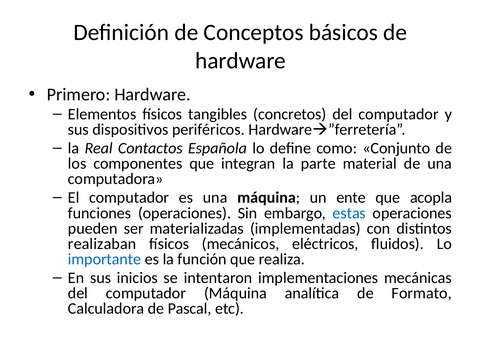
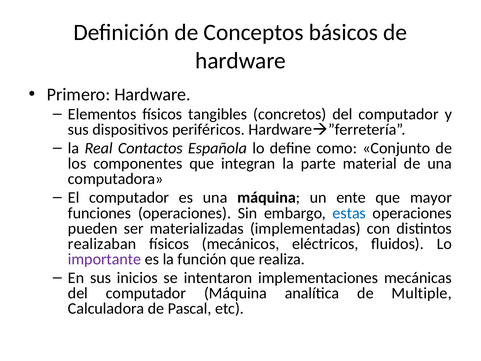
acopla: acopla -> mayor
importante colour: blue -> purple
Formato: Formato -> Multiple
